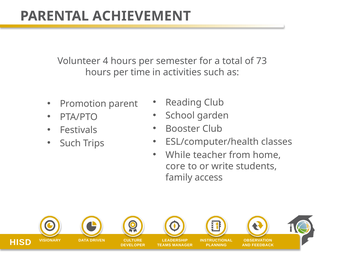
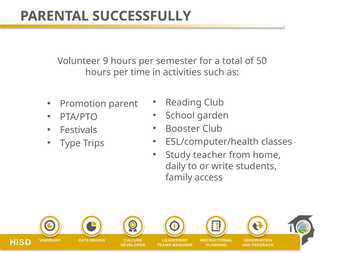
ACHIEVEMENT: ACHIEVEMENT -> SUCCESSFULLY
4: 4 -> 9
73: 73 -> 50
Such at (70, 143): Such -> Type
While: While -> Study
core: core -> daily
